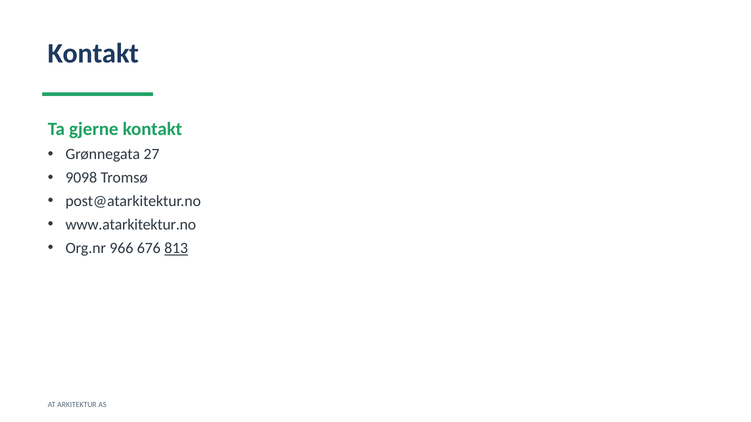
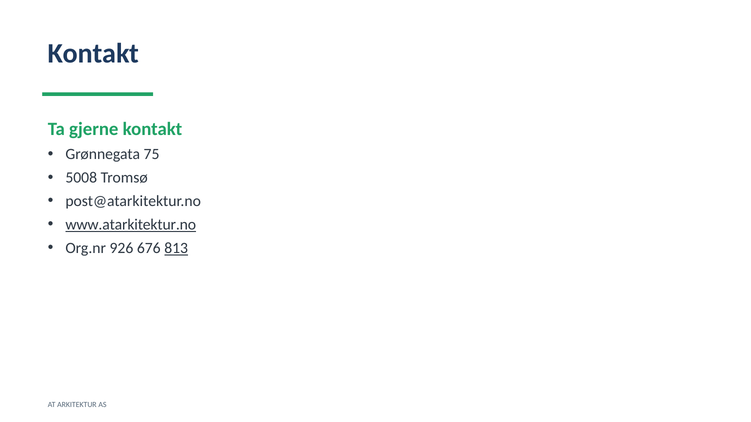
27: 27 -> 75
9098: 9098 -> 5008
www.atarkitektur.no underline: none -> present
966: 966 -> 926
